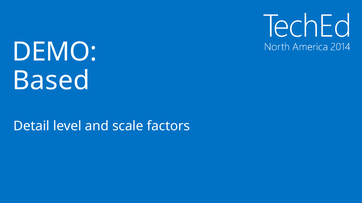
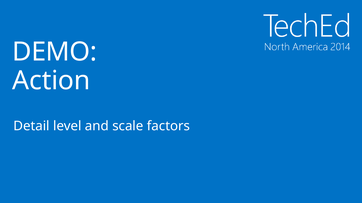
Based: Based -> Action
